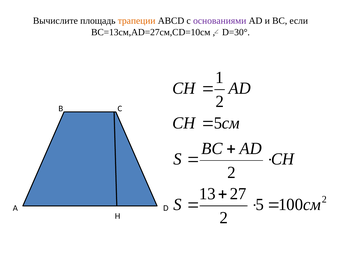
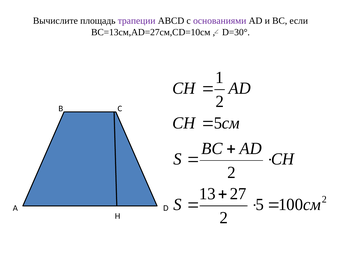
трапеции colour: orange -> purple
